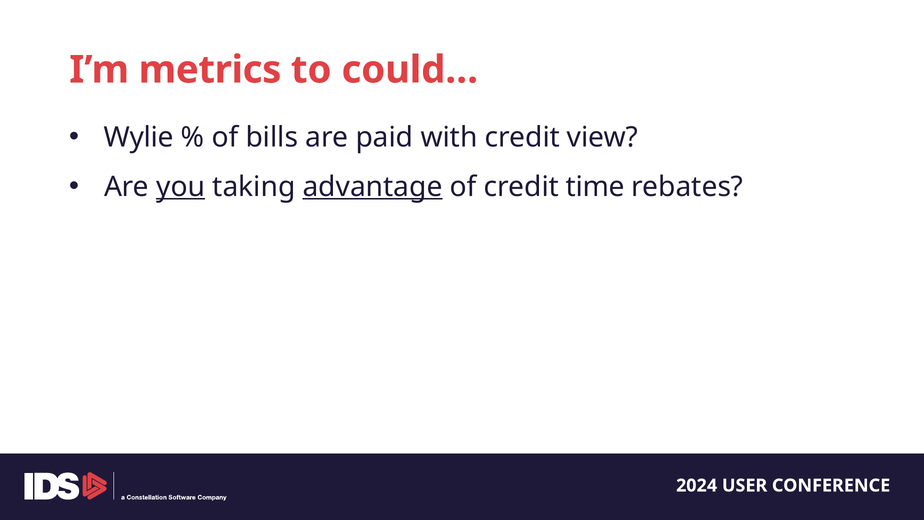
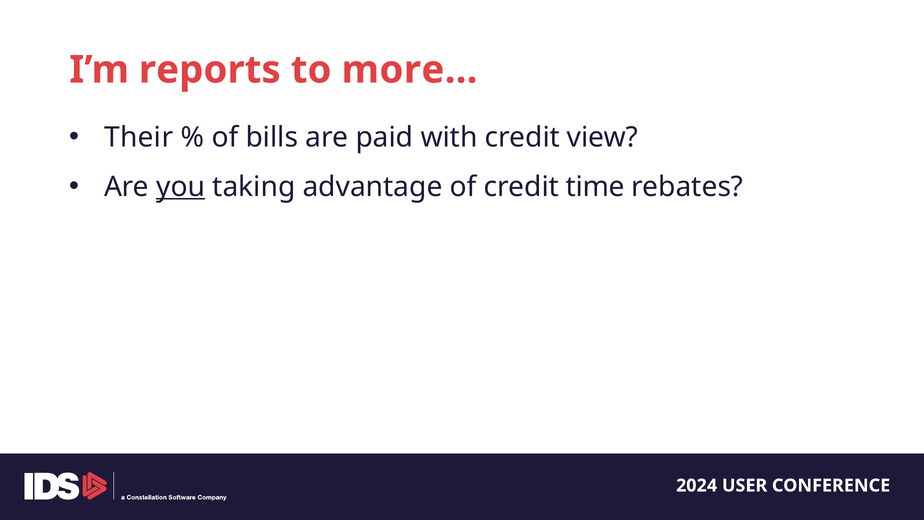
metrics: metrics -> reports
could…: could… -> more…
Wylie: Wylie -> Their
advantage underline: present -> none
